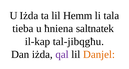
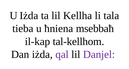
Hemm: Hemm -> Kellha
saltnatek: saltnatek -> msebbaħ
tal-jibqgħu: tal-jibqgħu -> tal-kellhom
Danjel colour: orange -> purple
